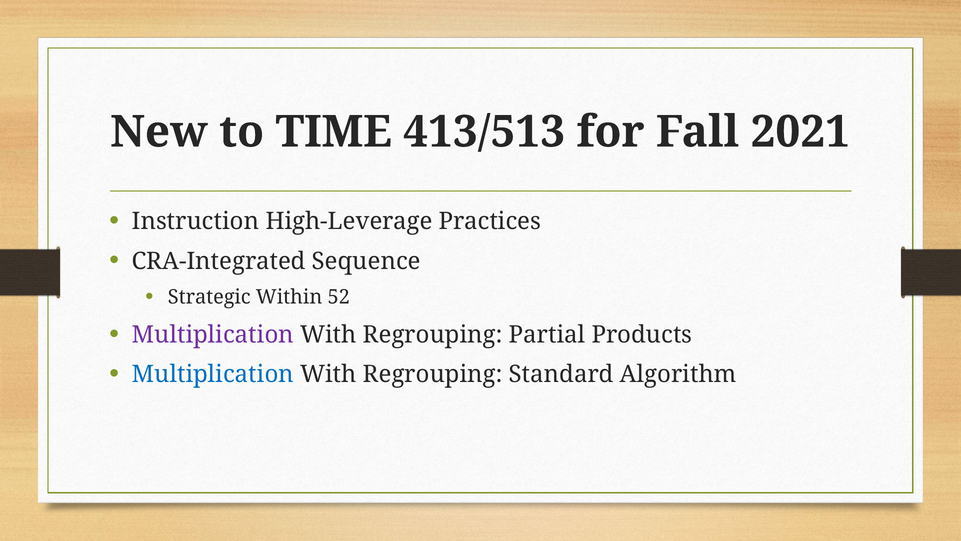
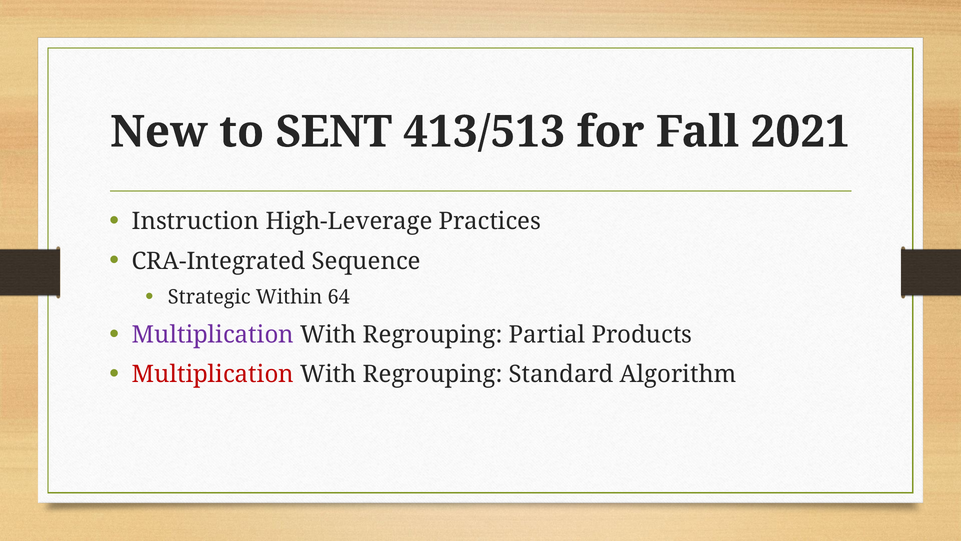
TIME: TIME -> SENT
52: 52 -> 64
Multiplication at (213, 374) colour: blue -> red
